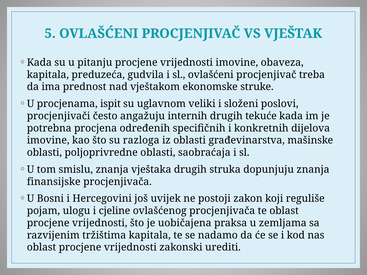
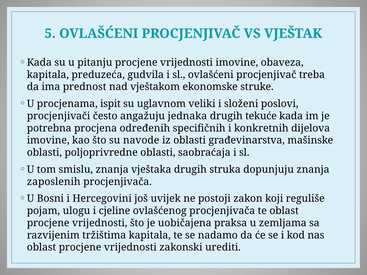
internih: internih -> jednaka
razloga: razloga -> navode
finansijske: finansijske -> zaposlenih
